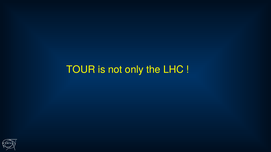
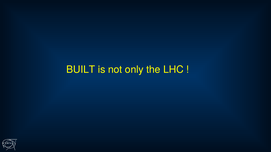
TOUR: TOUR -> BUILT
